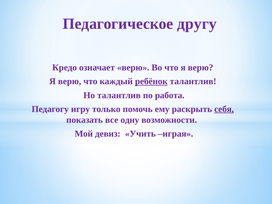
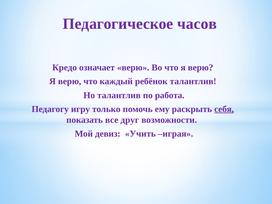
другу: другу -> часов
ребёнок underline: present -> none
одну: одну -> друг
